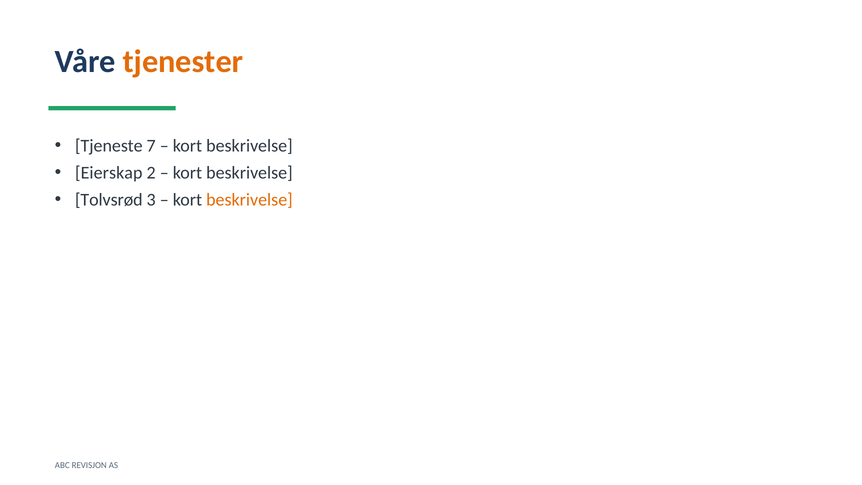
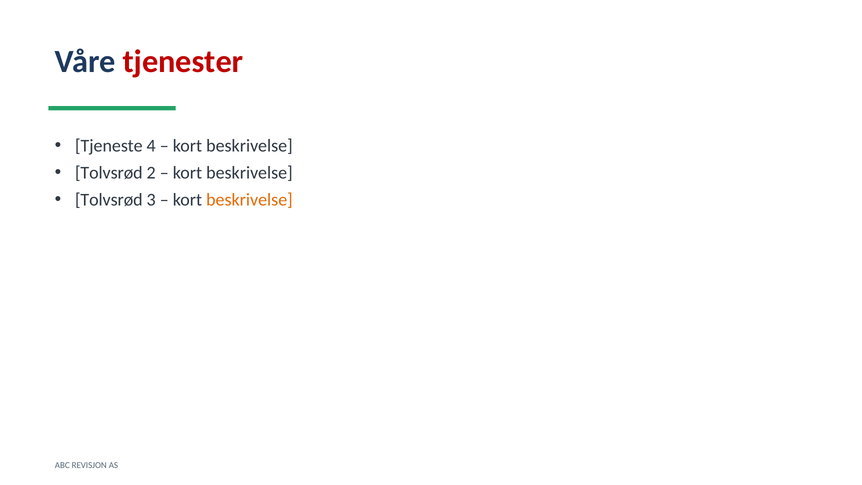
tjenester colour: orange -> red
7: 7 -> 4
Eierskap at (109, 173): Eierskap -> Tolvsrød
